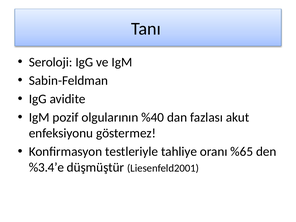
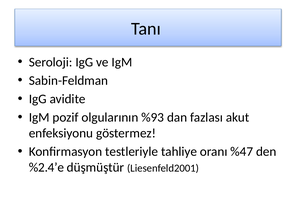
%40: %40 -> %93
%65: %65 -> %47
%3.4’e: %3.4’e -> %2.4’e
